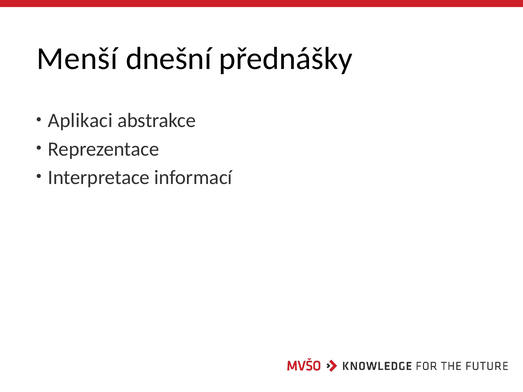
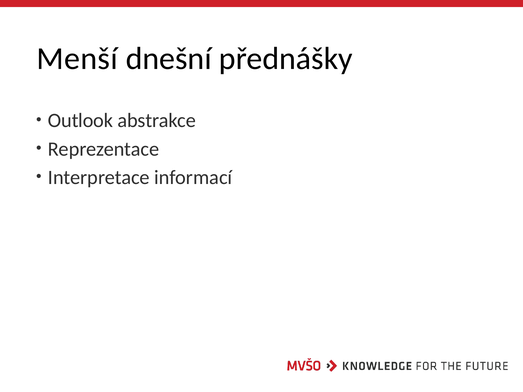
Aplikaci: Aplikaci -> Outlook
